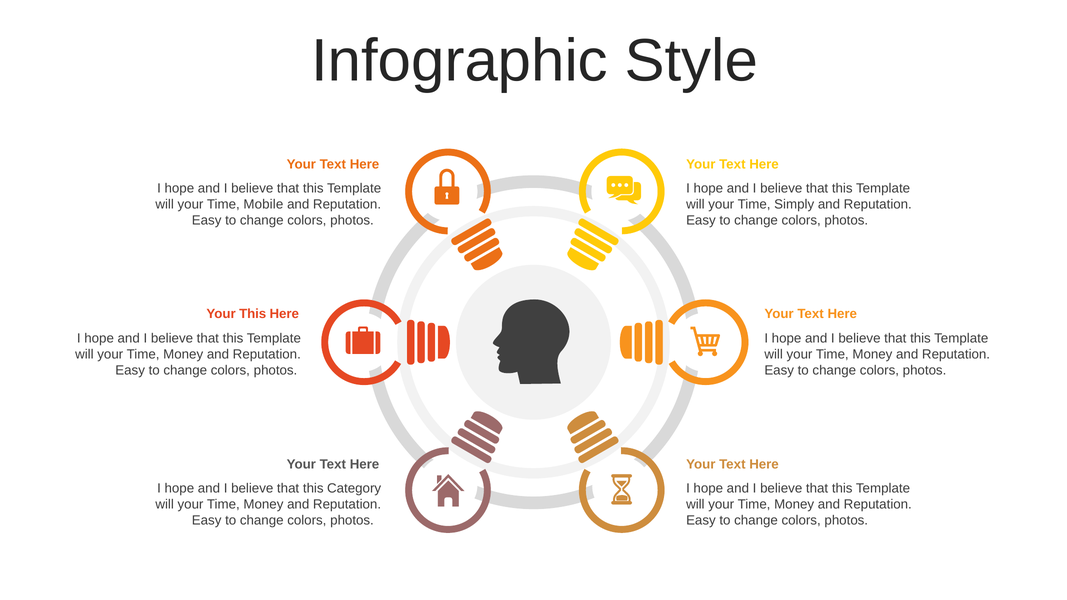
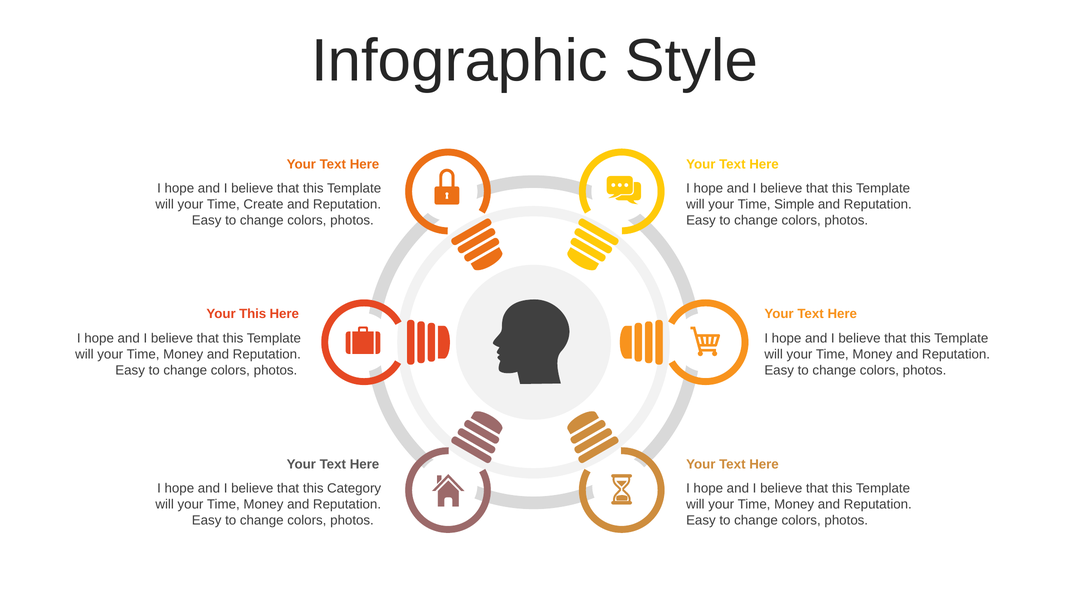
Mobile: Mobile -> Create
Simply: Simply -> Simple
